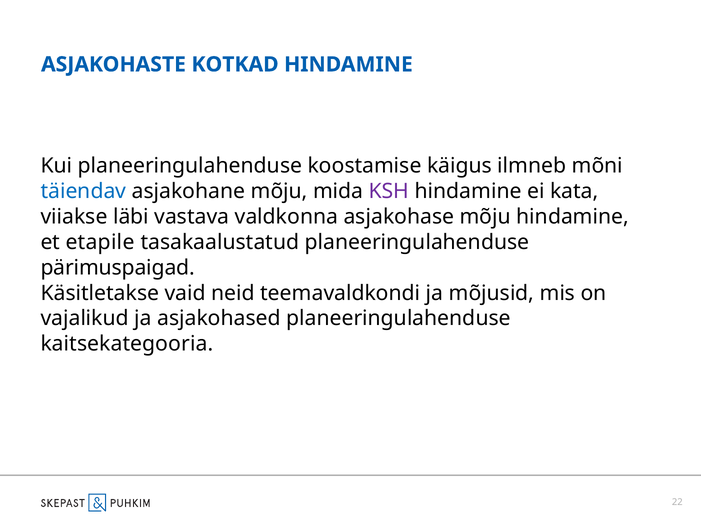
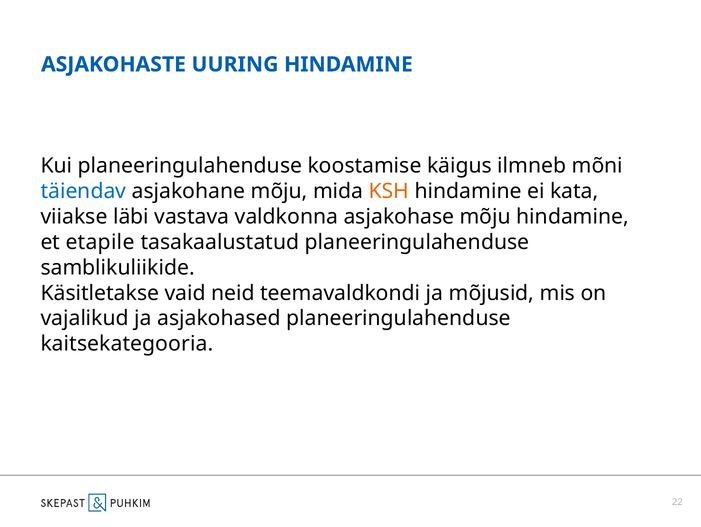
KOTKAD: KOTKAD -> UURING
KSH colour: purple -> orange
pärimuspaigad: pärimuspaigad -> samblikuliikide
